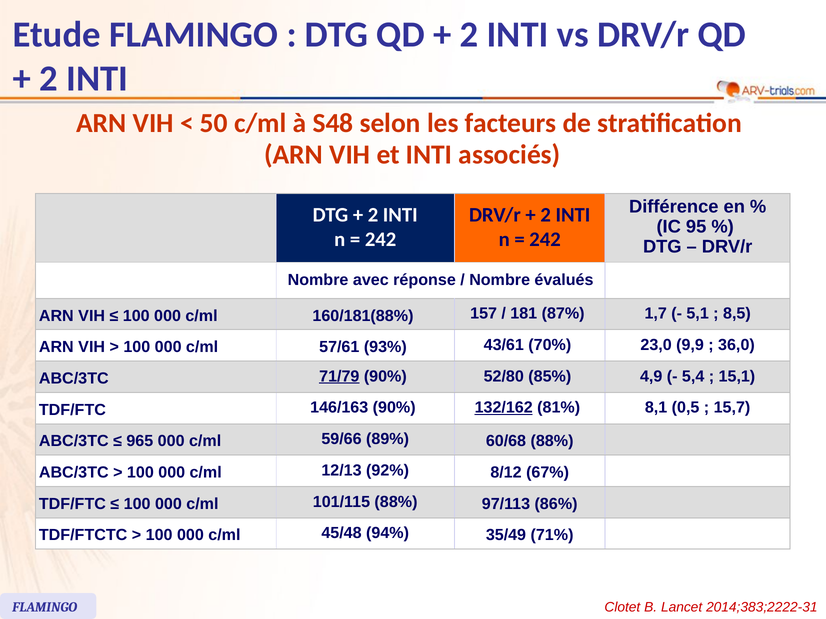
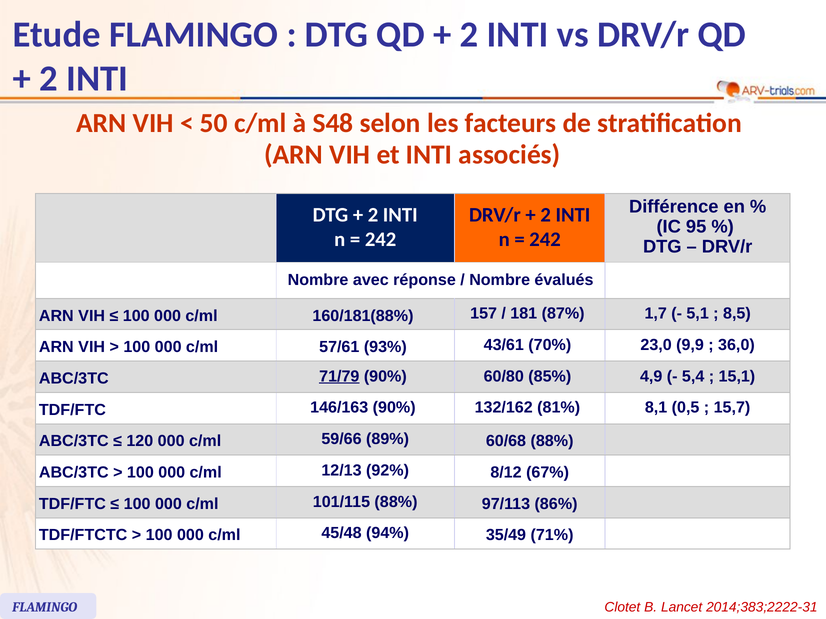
52/80: 52/80 -> 60/80
132/162 underline: present -> none
965: 965 -> 120
